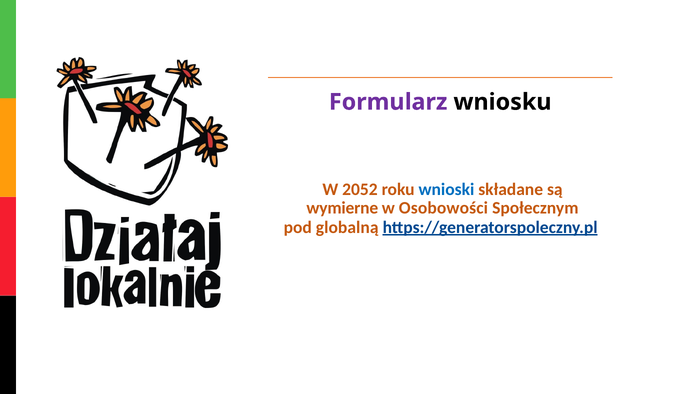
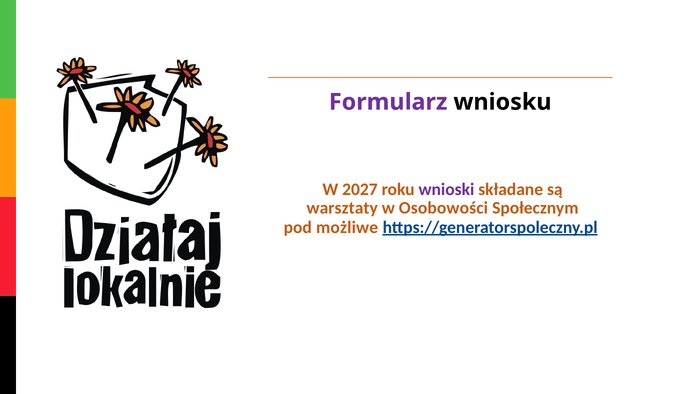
2052: 2052 -> 2027
wnioski colour: blue -> purple
wymierne: wymierne -> warsztaty
globalną: globalną -> możliwe
